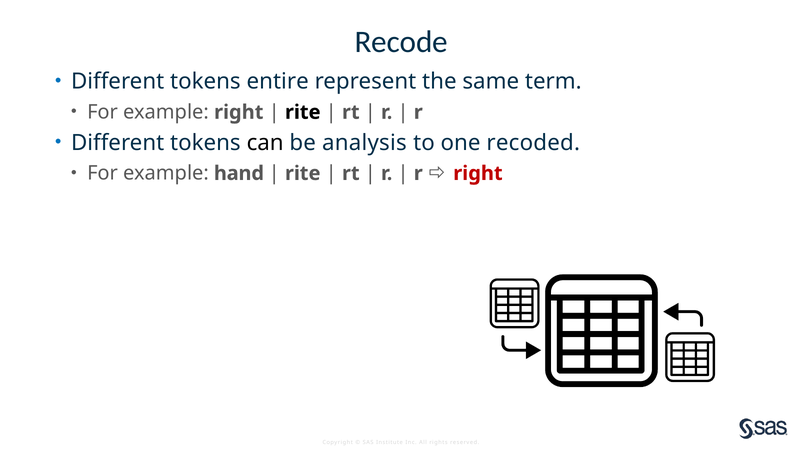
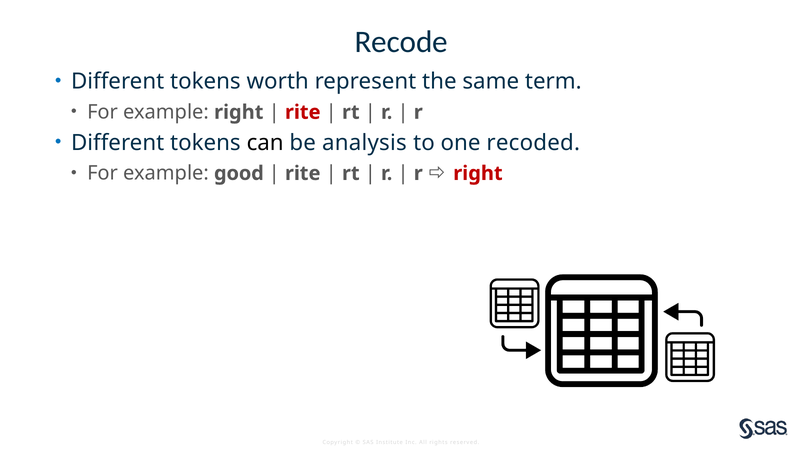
entire: entire -> worth
rite at (303, 112) colour: black -> red
hand: hand -> good
